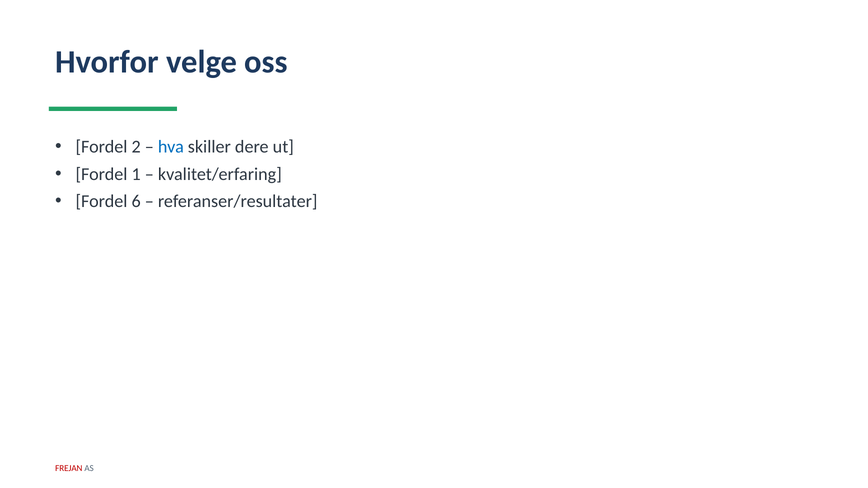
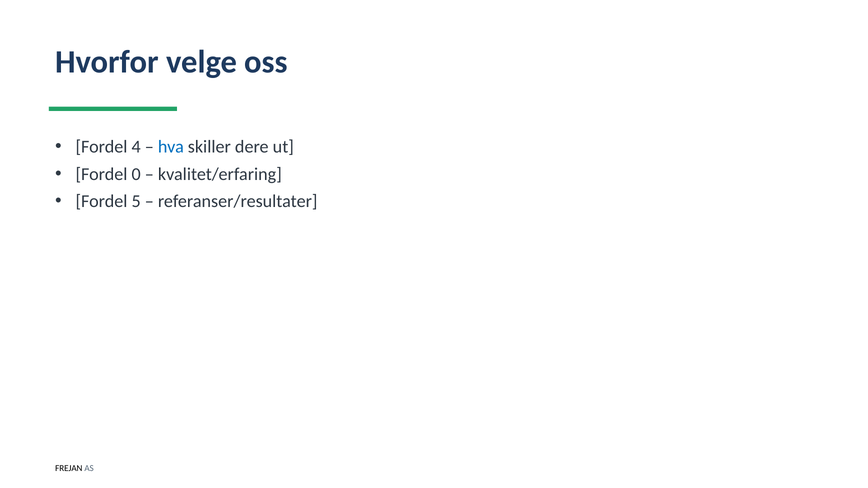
2: 2 -> 4
1: 1 -> 0
6: 6 -> 5
FREJAN colour: red -> black
